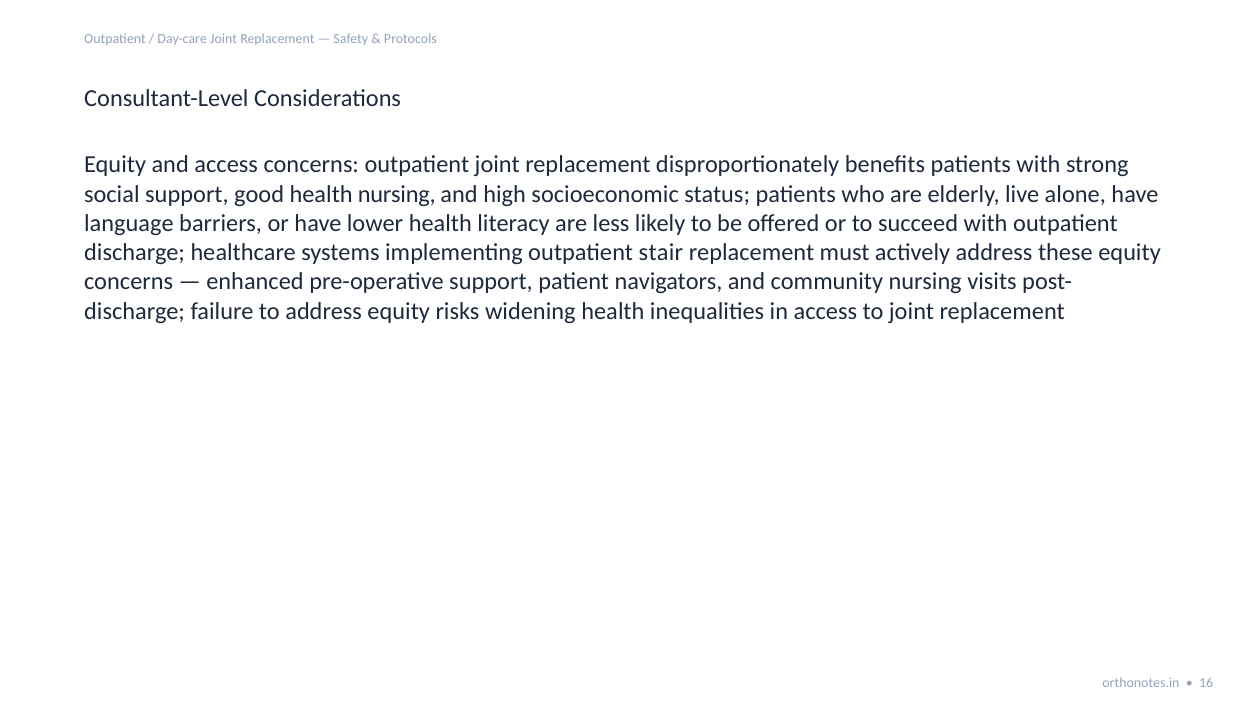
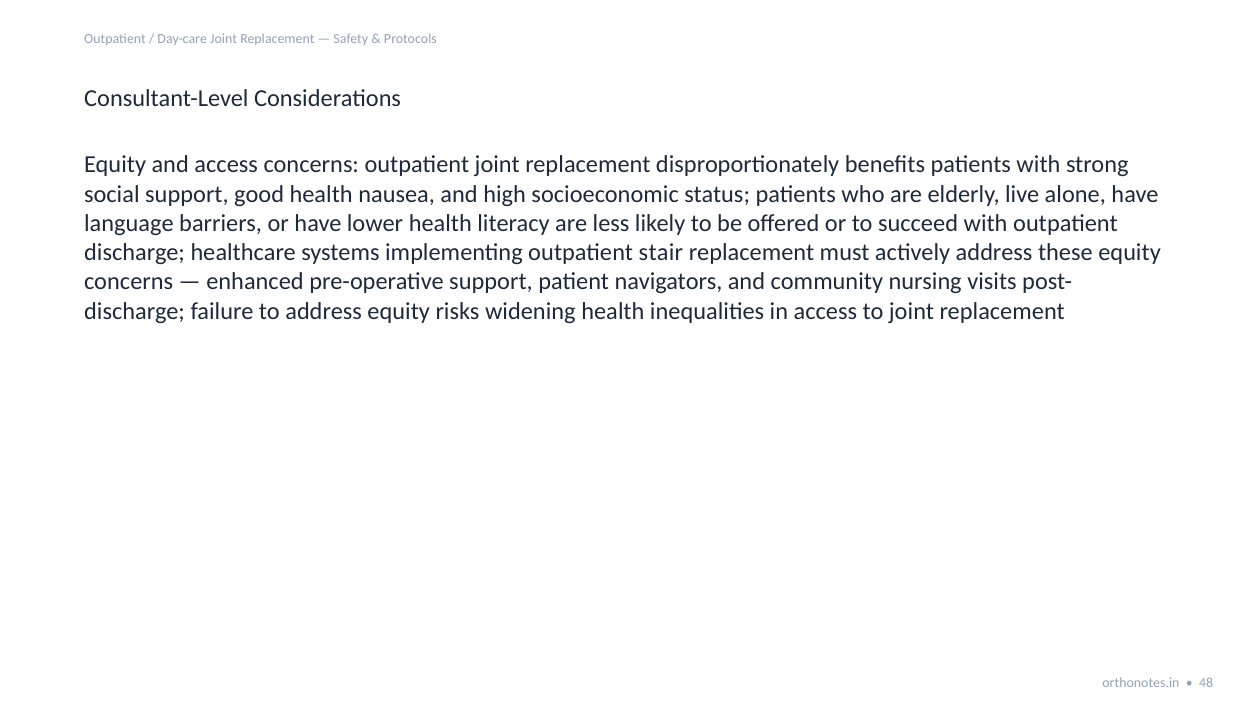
health nursing: nursing -> nausea
16: 16 -> 48
